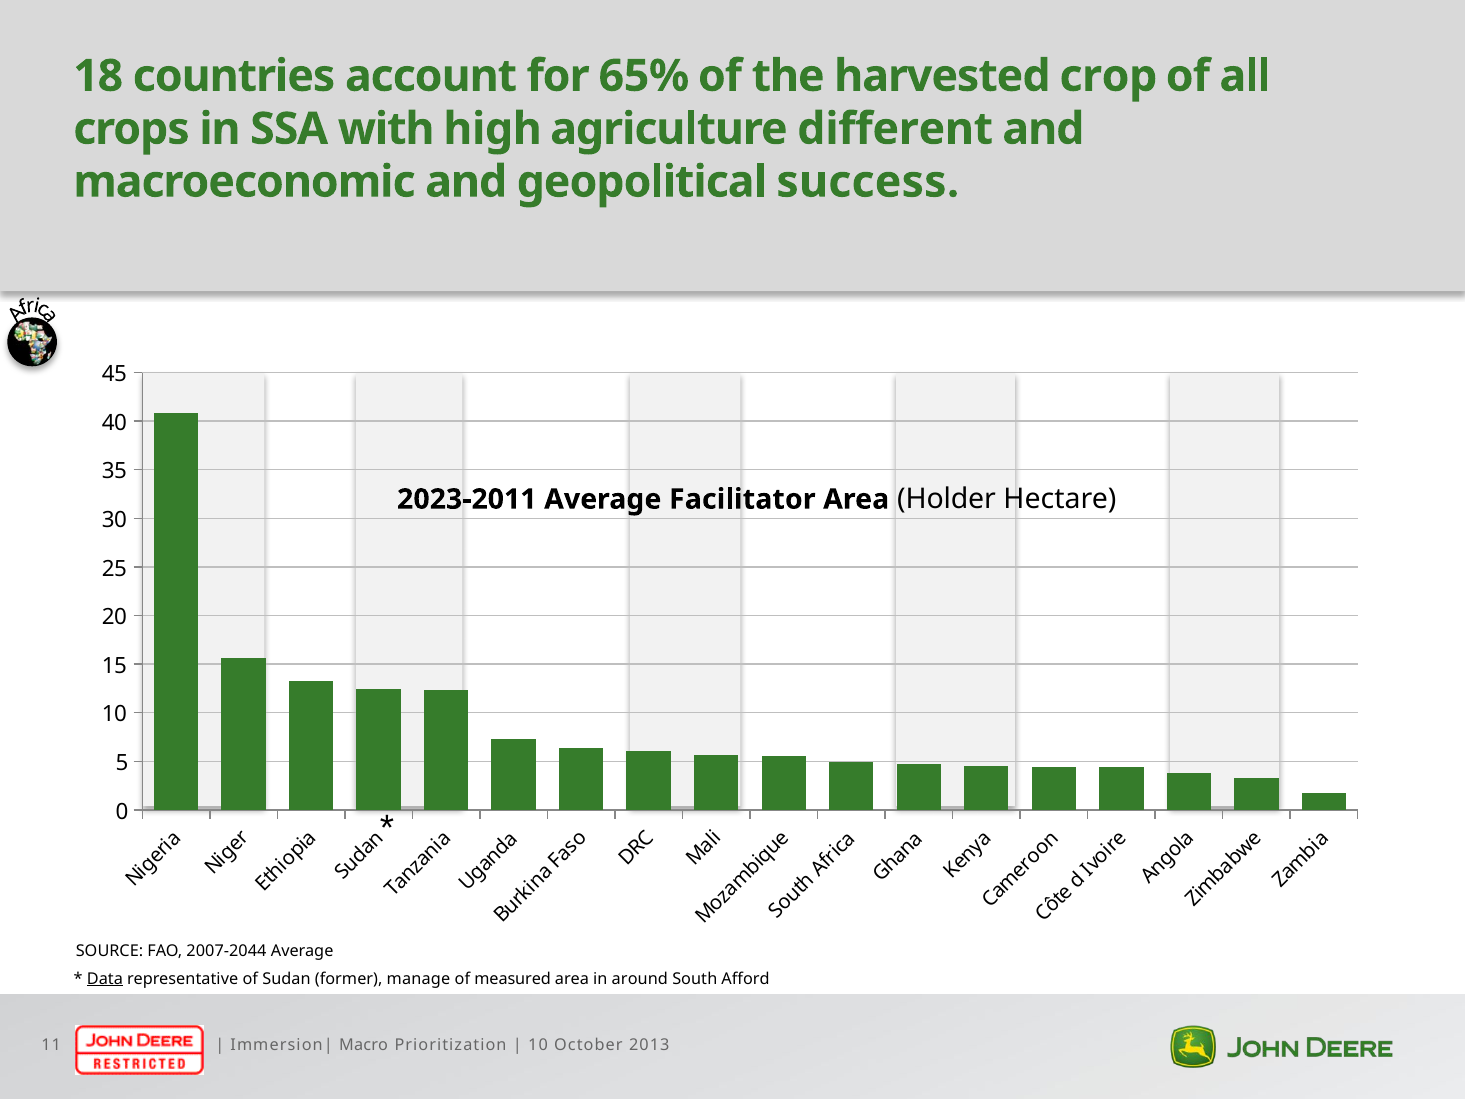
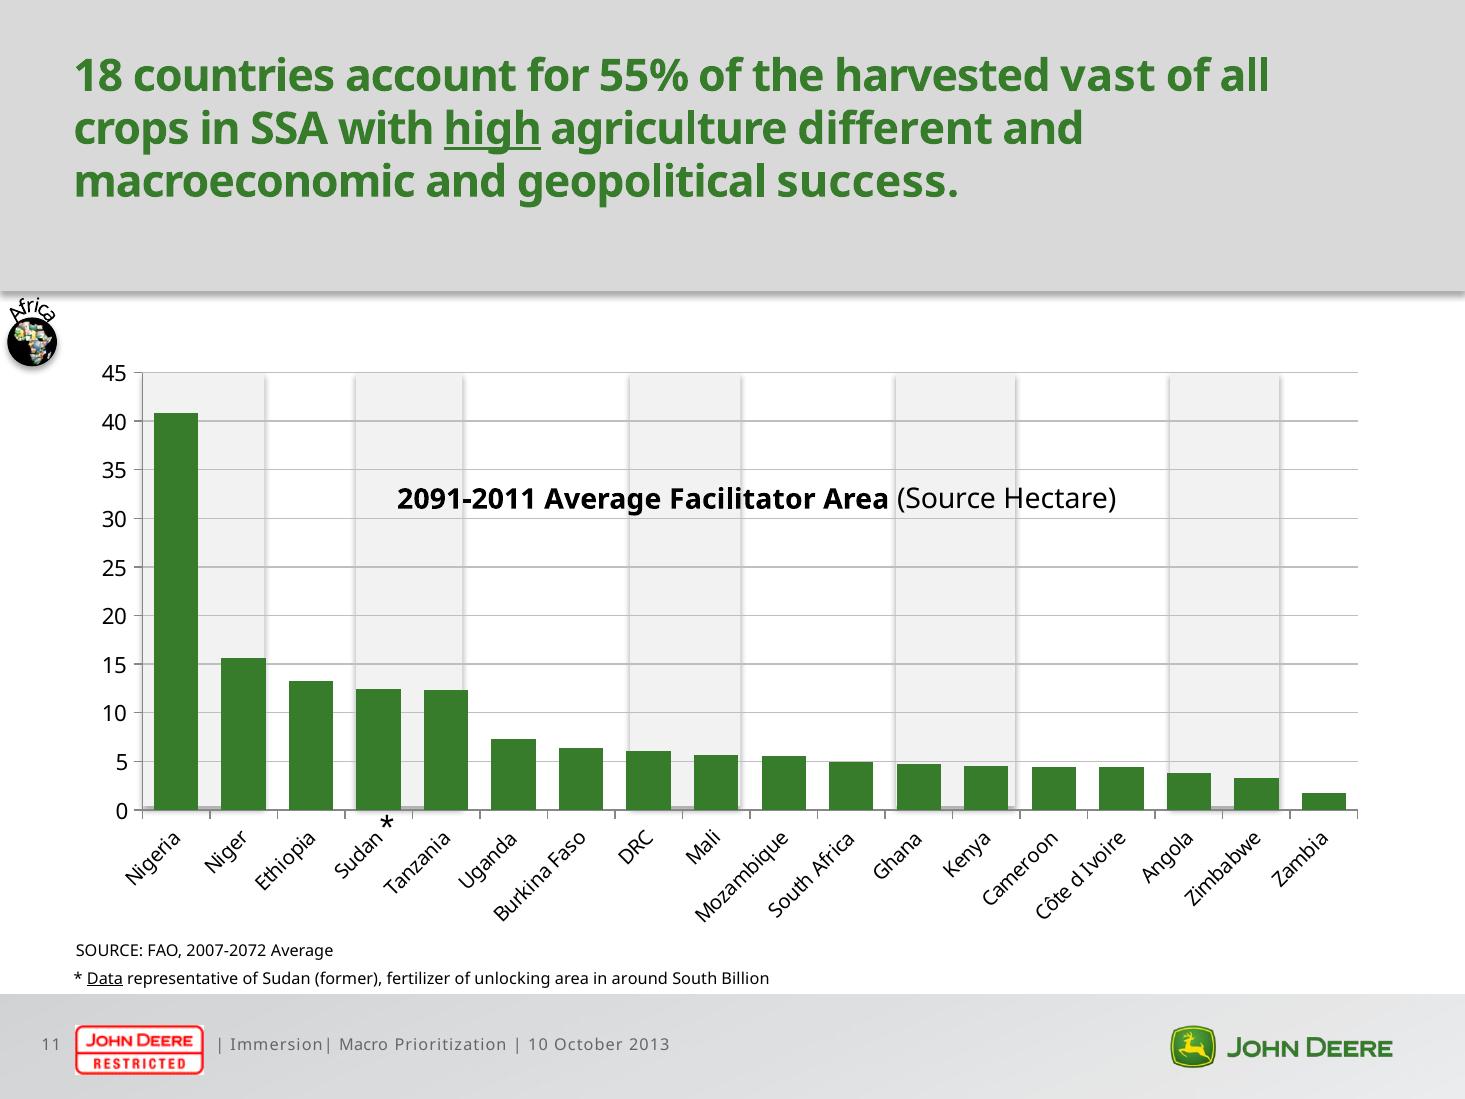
65%: 65% -> 55%
crop: crop -> vast
high underline: none -> present
2023-2011: 2023-2011 -> 2091-2011
Area Holder: Holder -> Source
2007-2044: 2007-2044 -> 2007-2072
manage: manage -> fertilizer
measured: measured -> unlocking
Afford: Afford -> Billion
